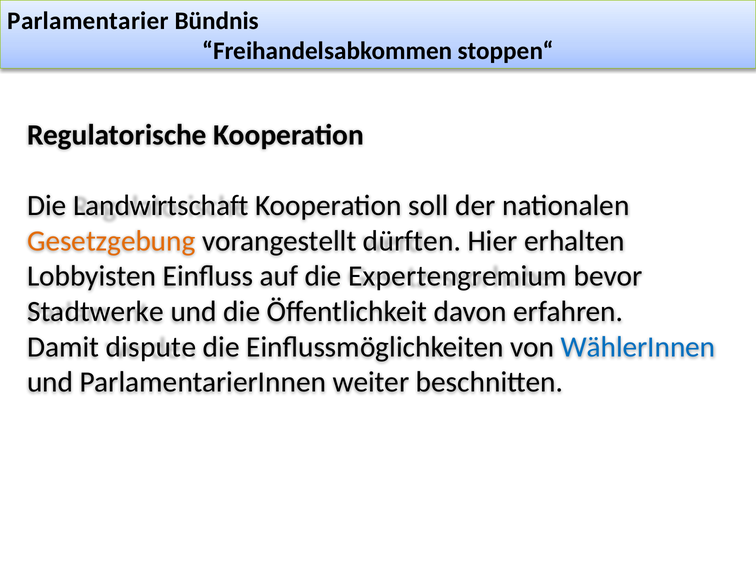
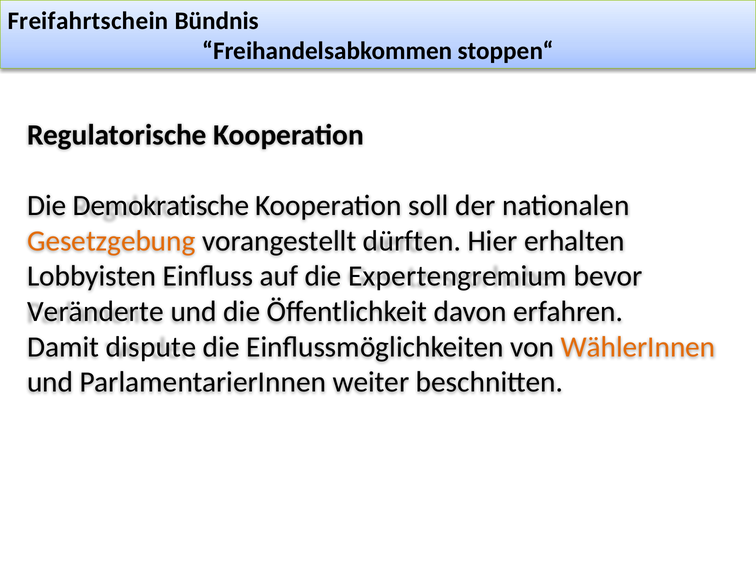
Parlamentarier: Parlamentarier -> Freifahrtschein
Landwirtschaft: Landwirtschaft -> Demokratische
Stadtwerke: Stadtwerke -> Veränderte
WählerInnen colour: blue -> orange
